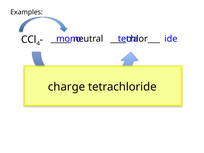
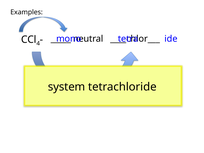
charge: charge -> system
